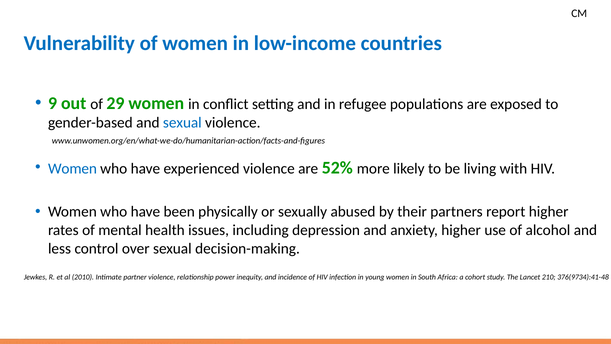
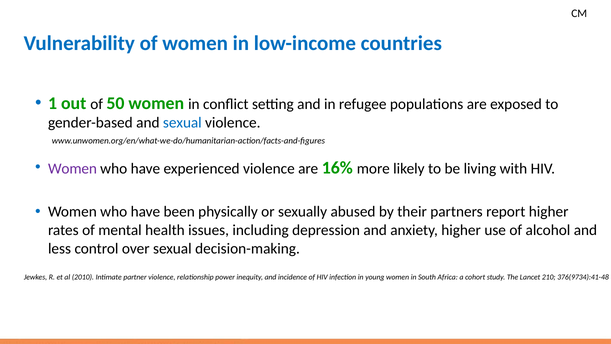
9: 9 -> 1
29: 29 -> 50
Women at (72, 168) colour: blue -> purple
52%: 52% -> 16%
